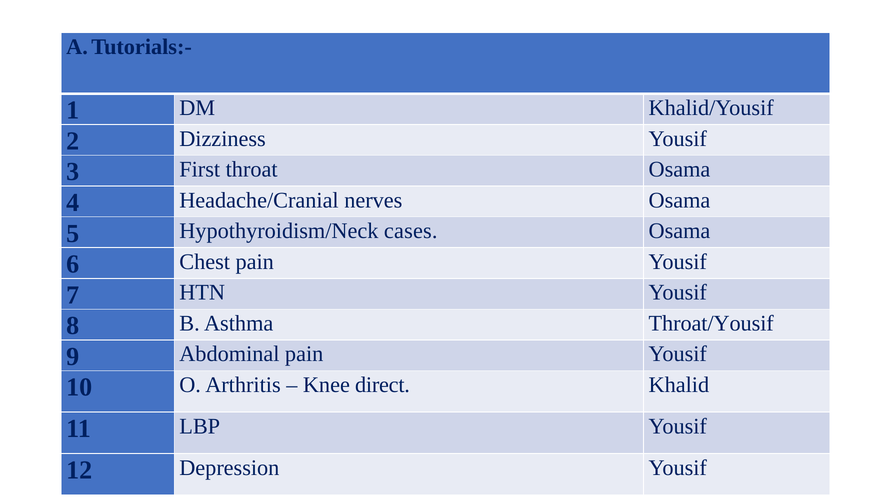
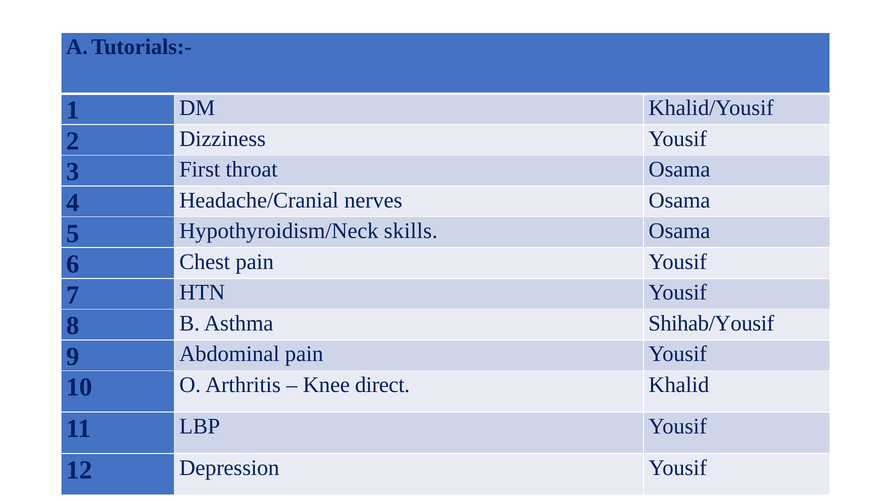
cases: cases -> skills
Throat/Yousif: Throat/Yousif -> Shihab/Yousif
